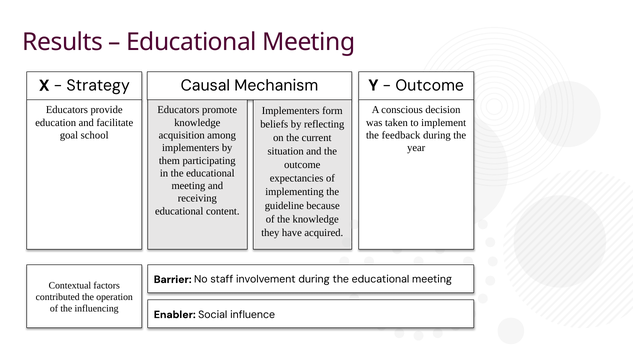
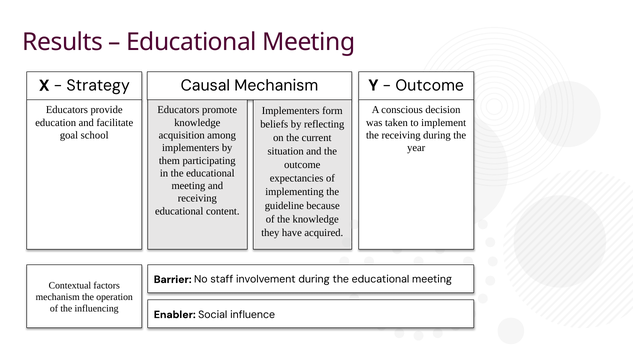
the feedback: feedback -> receiving
contributed at (58, 297): contributed -> mechanism
